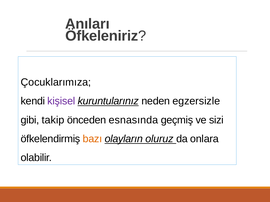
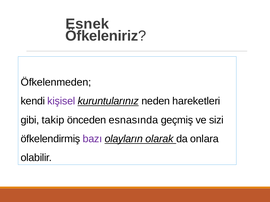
Anıları: Anıları -> Esnek
Çocuklarımıza: Çocuklarımıza -> Öfkelenmeden
egzersizle: egzersizle -> hareketleri
bazı colour: orange -> purple
oluruz: oluruz -> olarak
